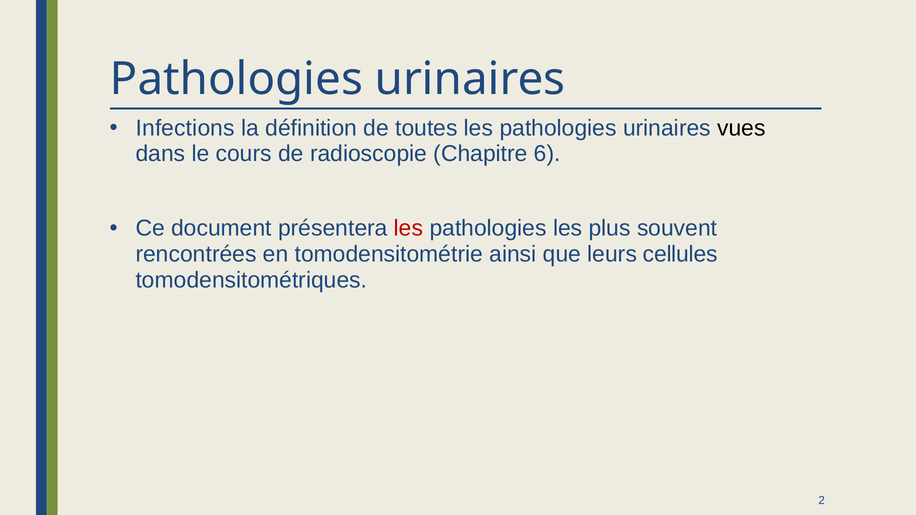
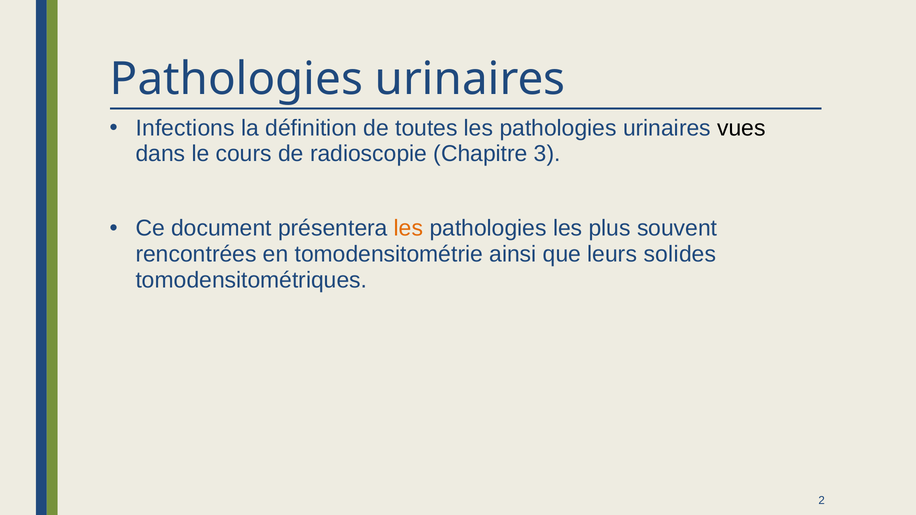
6: 6 -> 3
les at (409, 229) colour: red -> orange
cellules: cellules -> solides
